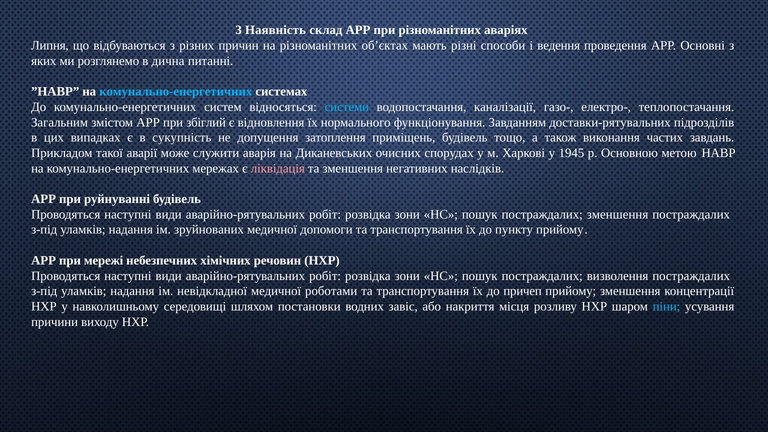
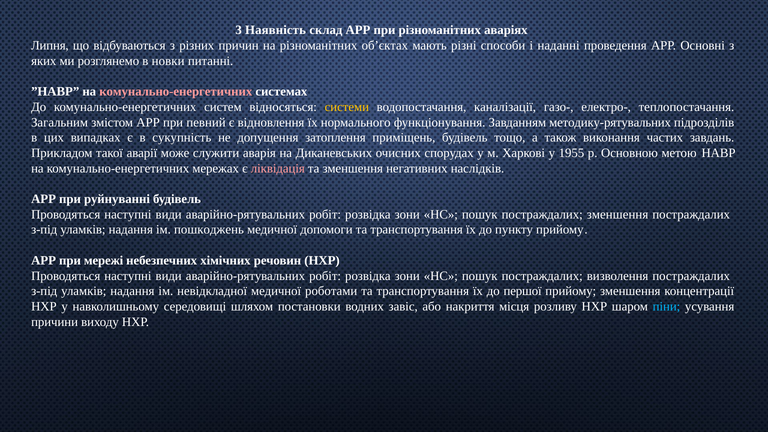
ведення: ведення -> наданні
дична: дична -> новки
комунально-енергетичних at (176, 92) colour: light blue -> pink
системи colour: light blue -> yellow
збіглий: збіглий -> певний
доставки-рятувальних: доставки-рятувальних -> методику-рятувальних
1945: 1945 -> 1955
зруйнованих: зруйнованих -> пошкоджень
причеп: причеп -> першої
